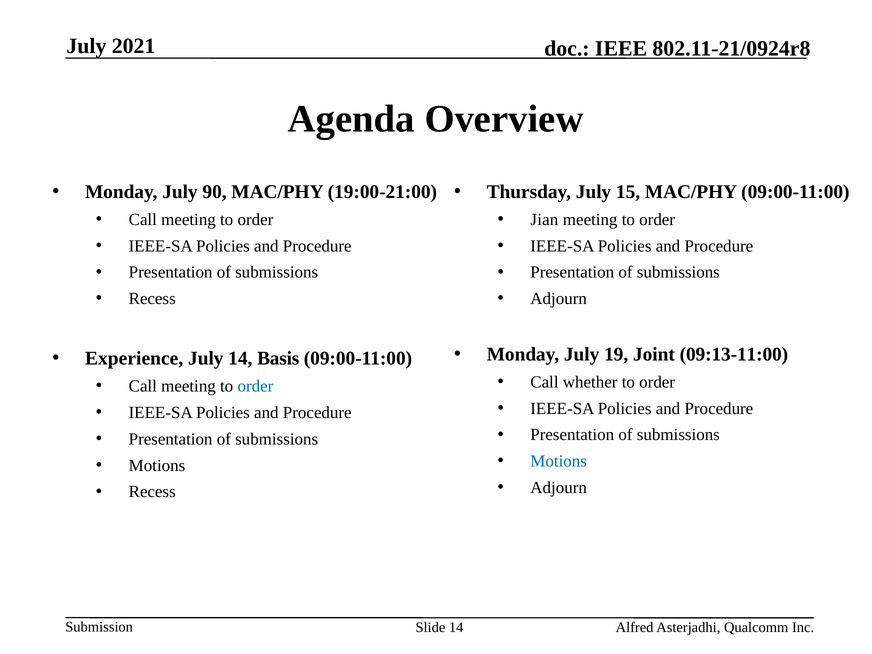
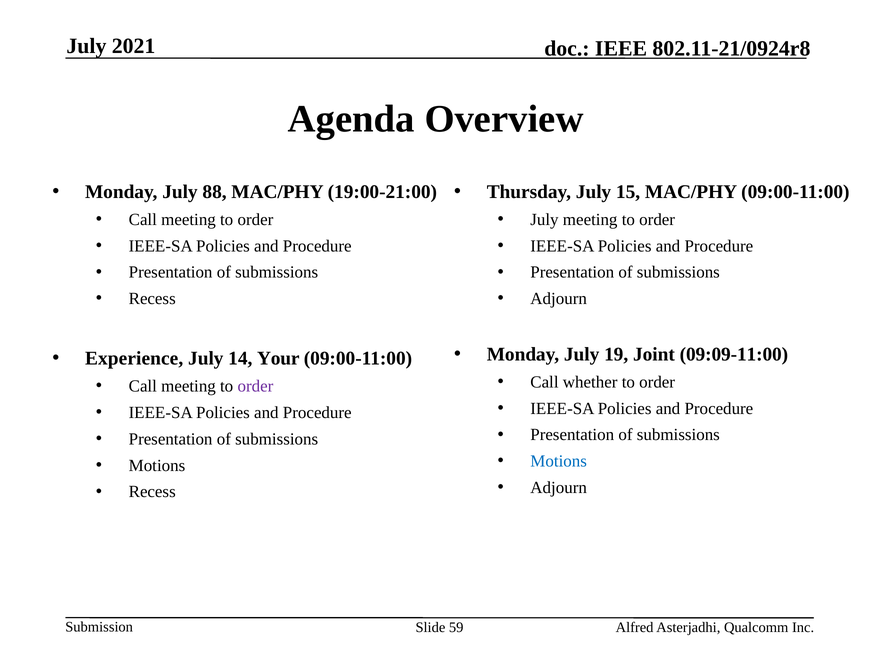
90: 90 -> 88
Jian at (544, 220): Jian -> July
09:13-11:00: 09:13-11:00 -> 09:09-11:00
Basis: Basis -> Your
order at (255, 386) colour: blue -> purple
Slide 14: 14 -> 59
